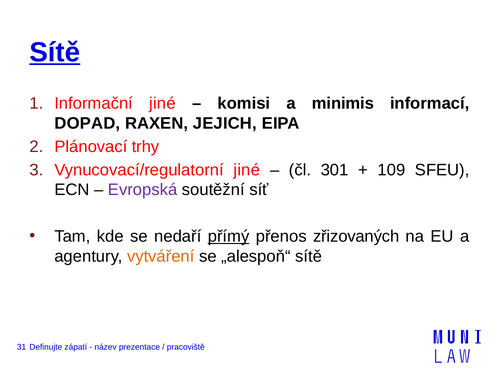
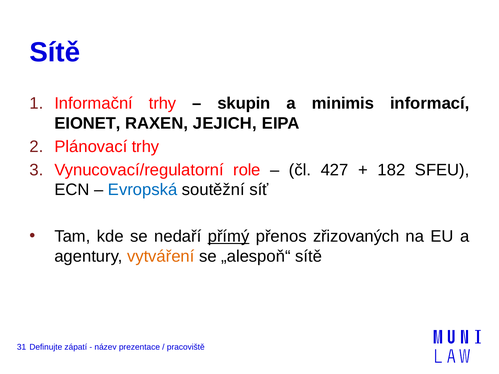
Sítě at (55, 52) underline: present -> none
Informační jiné: jiné -> trhy
komisi: komisi -> skupin
DOPAD: DOPAD -> EIONET
Vynucovací/regulatorní jiné: jiné -> role
301: 301 -> 427
109: 109 -> 182
Evropská colour: purple -> blue
